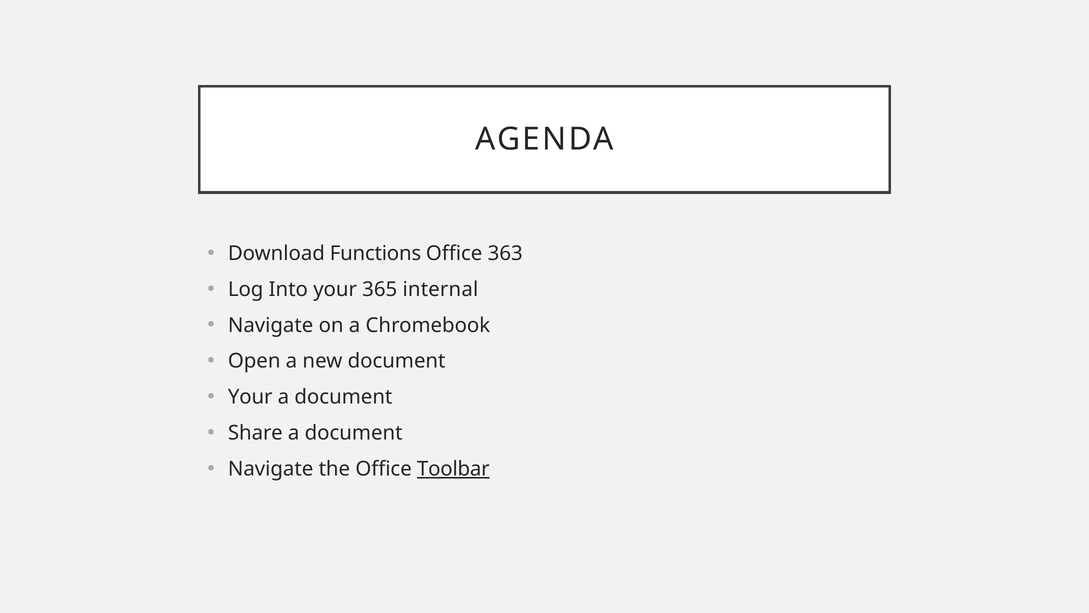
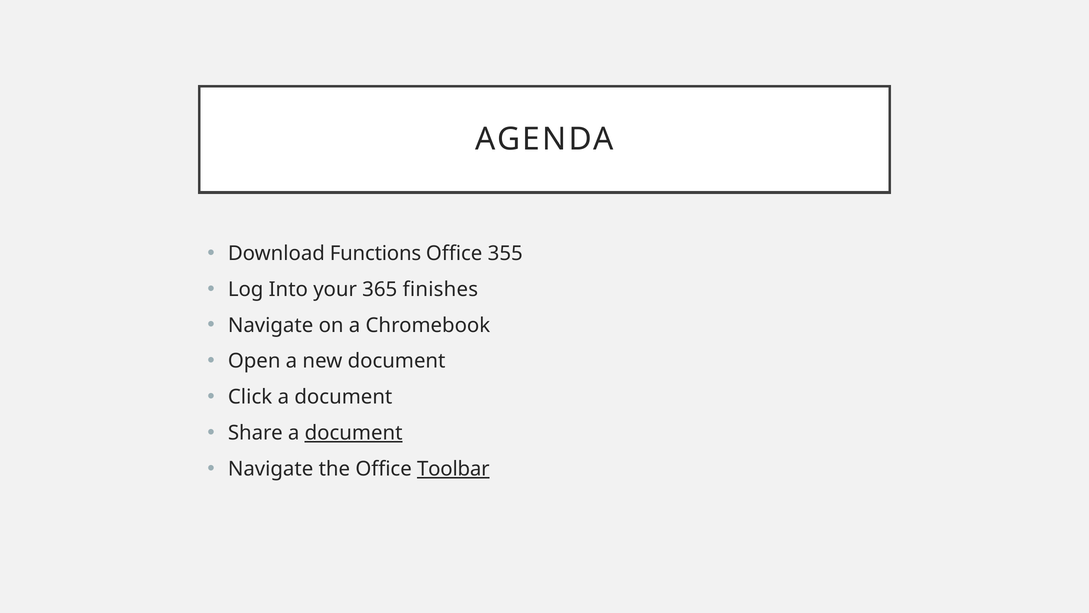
363: 363 -> 355
internal: internal -> finishes
Your at (250, 397): Your -> Click
document at (354, 433) underline: none -> present
